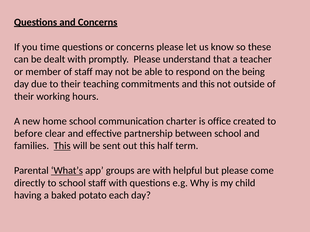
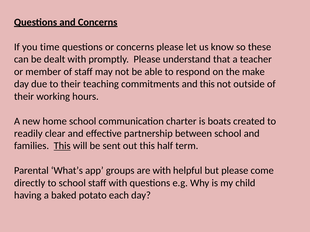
being: being -> make
office: office -> boats
before: before -> readily
What’s underline: present -> none
